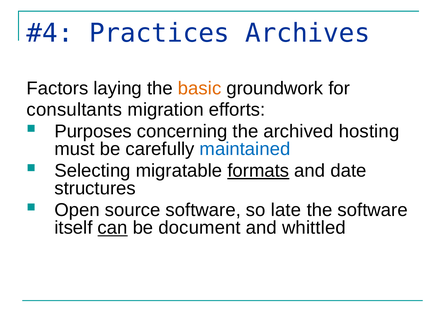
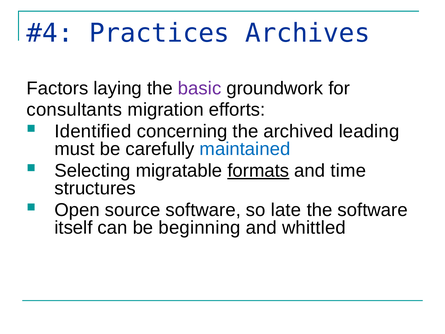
basic colour: orange -> purple
Purposes: Purposes -> Identified
hosting: hosting -> leading
date: date -> time
can underline: present -> none
document: document -> beginning
